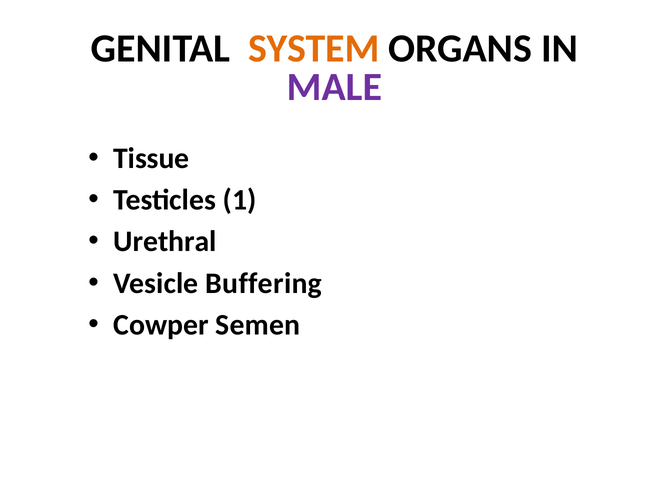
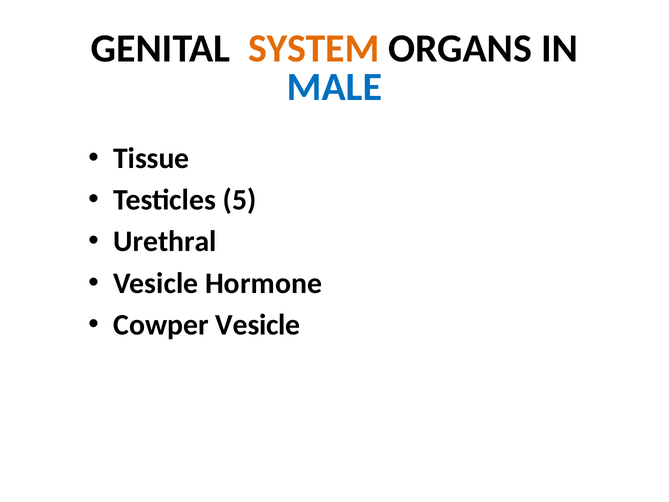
MALE colour: purple -> blue
1: 1 -> 5
Buffering: Buffering -> Hormone
Cowper Semen: Semen -> Vesicle
